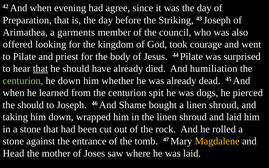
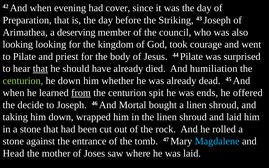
agree: agree -> cover
garments: garments -> deserving
offered at (18, 44): offered -> looking
from underline: none -> present
dogs: dogs -> ends
pierced: pierced -> offered
the should: should -> decide
Shame: Shame -> Mortal
Magdalene colour: yellow -> light blue
